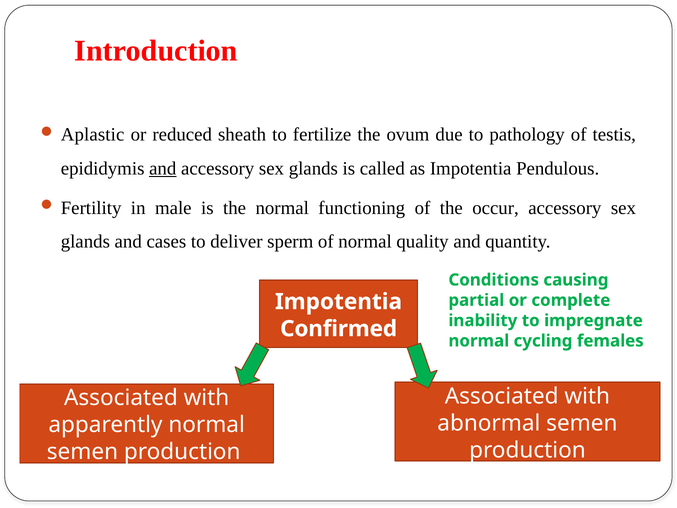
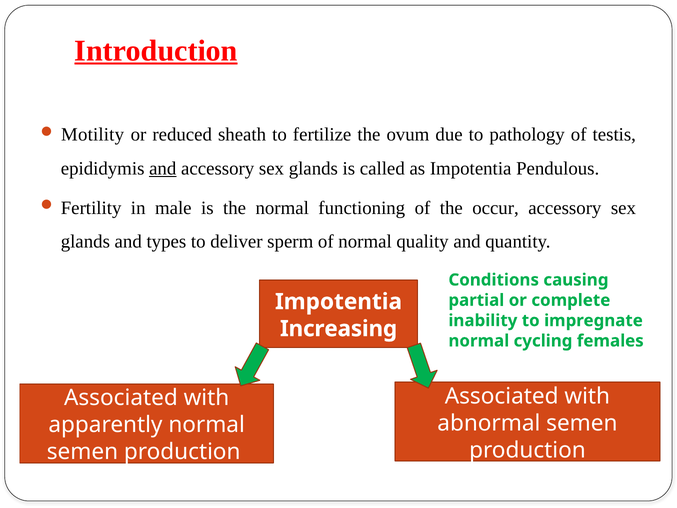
Introduction underline: none -> present
Aplastic: Aplastic -> Motility
cases: cases -> types
Confirmed: Confirmed -> Increasing
